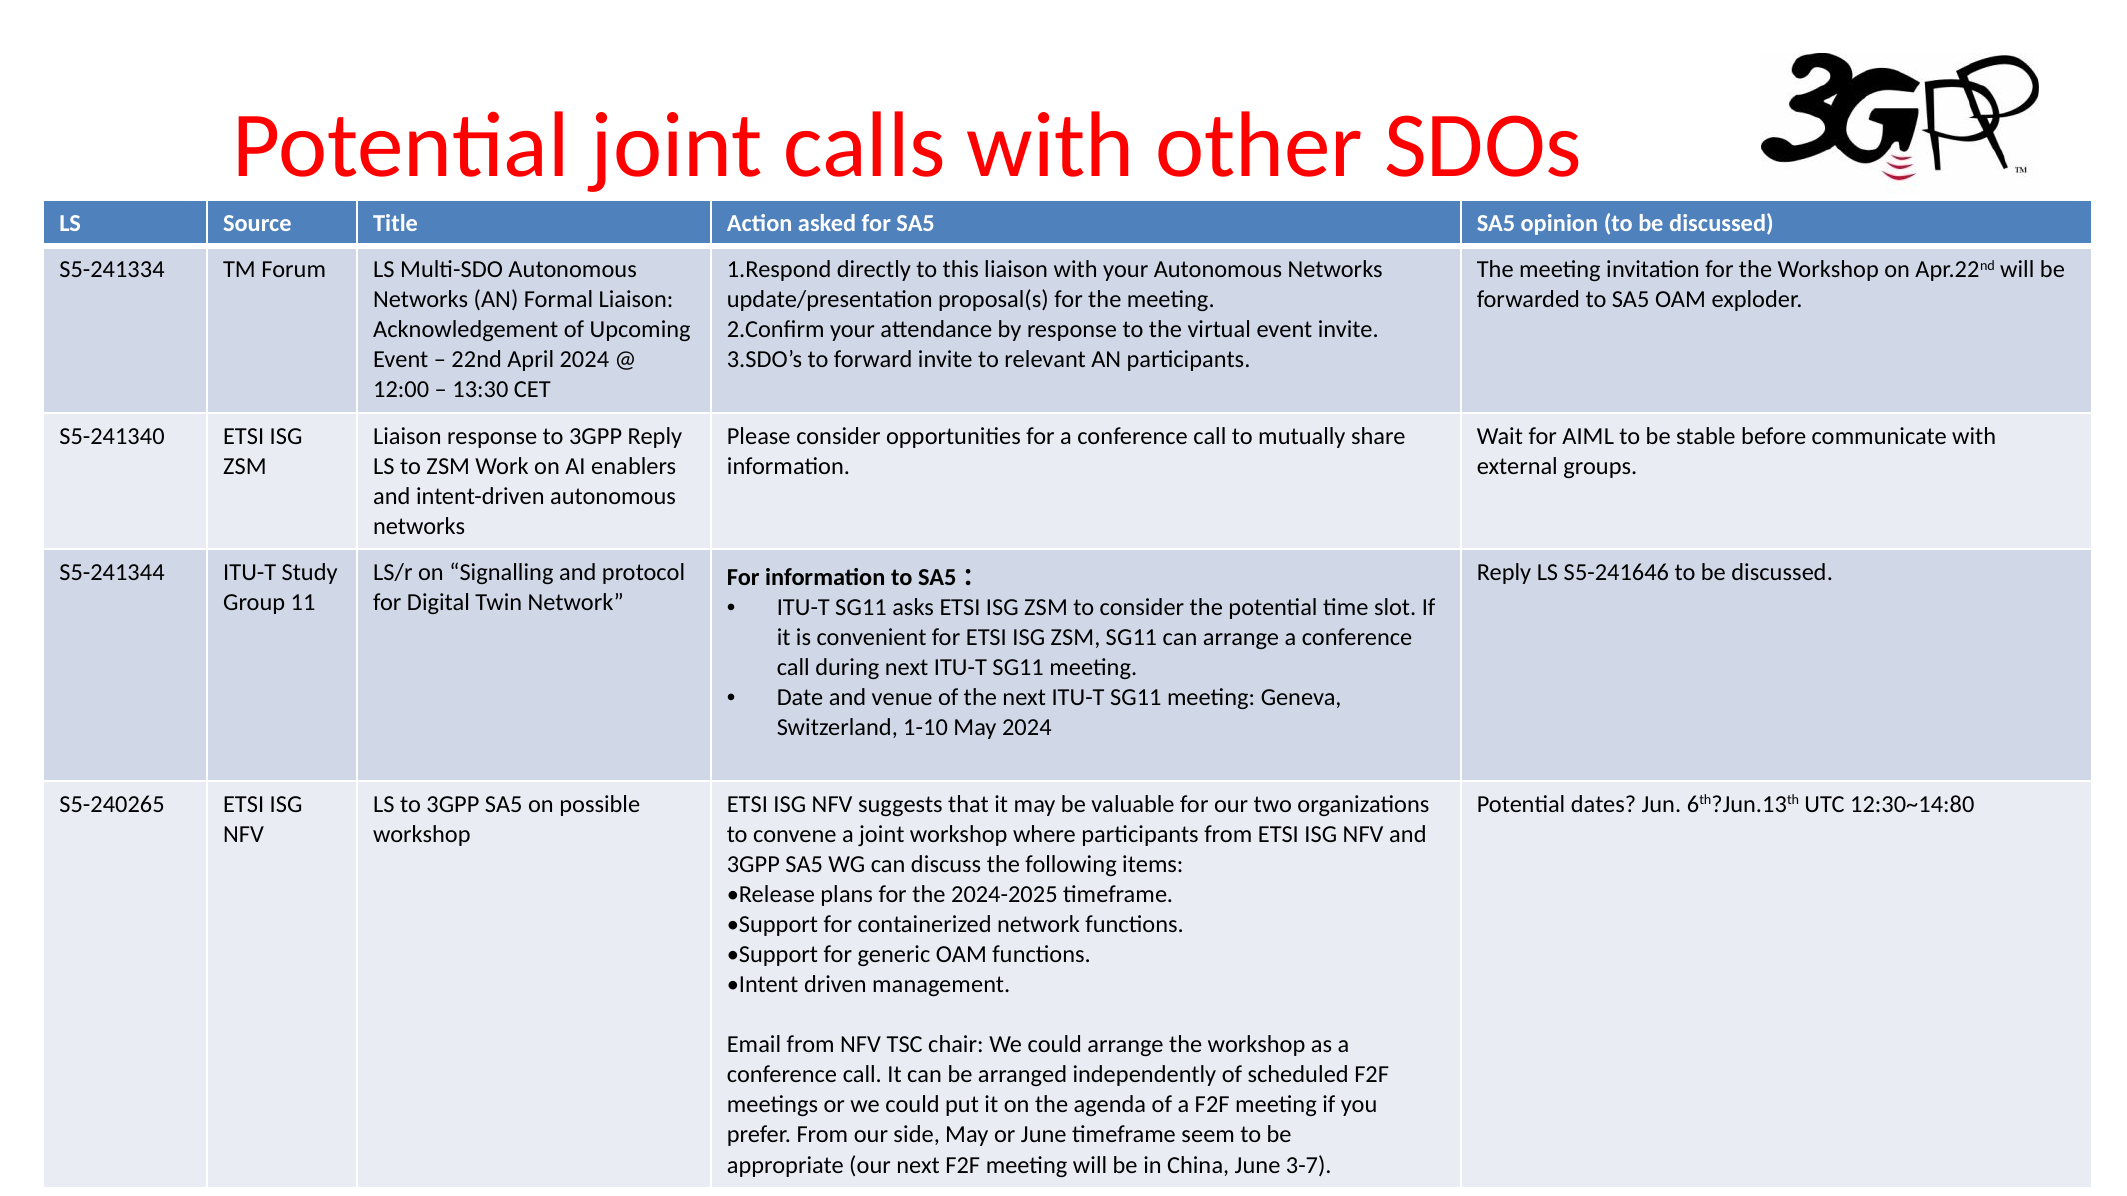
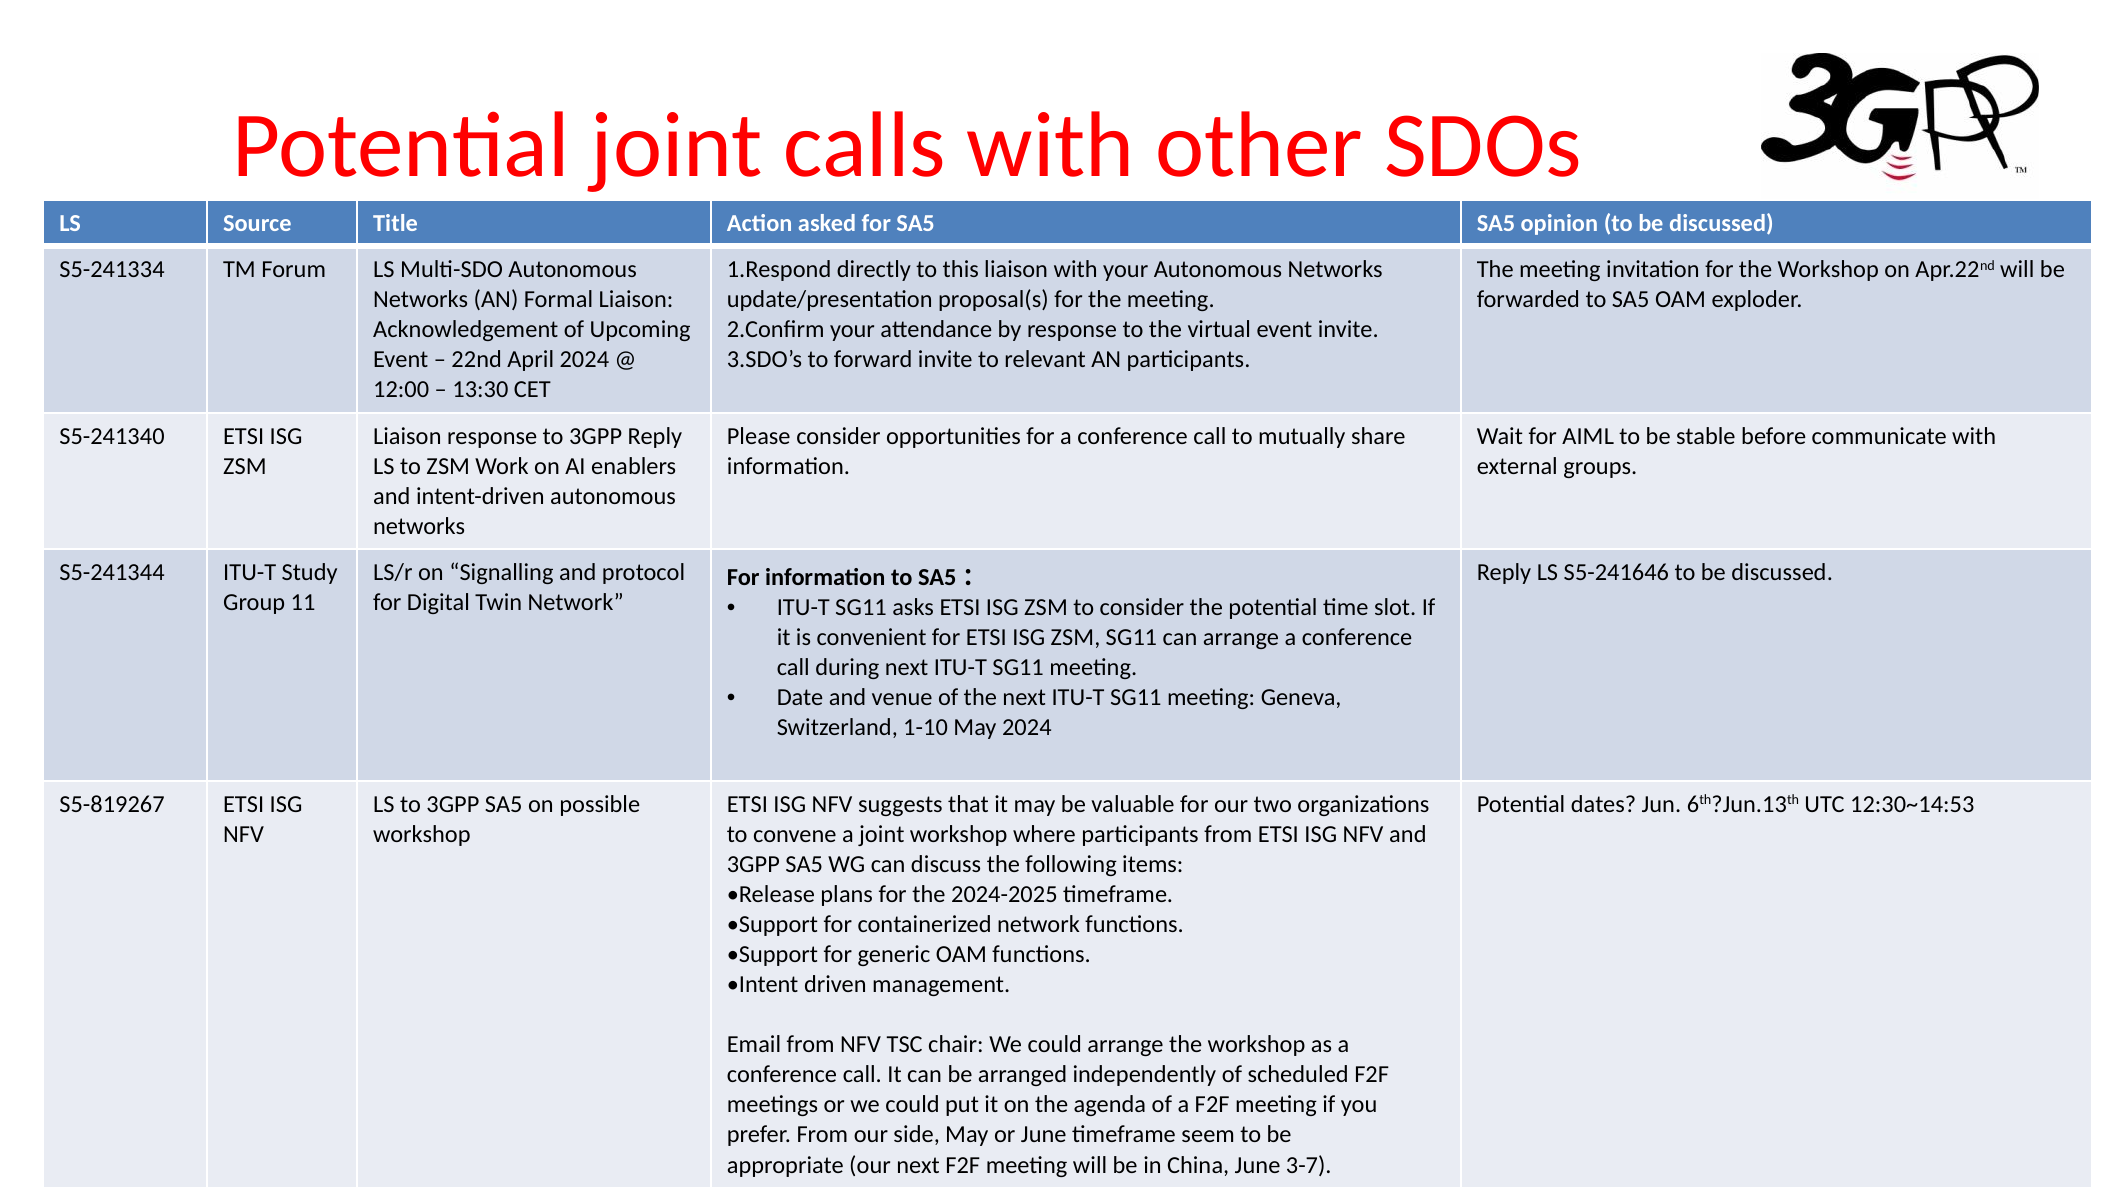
S5-240265: S5-240265 -> S5-819267
12:30~14:80: 12:30~14:80 -> 12:30~14:53
